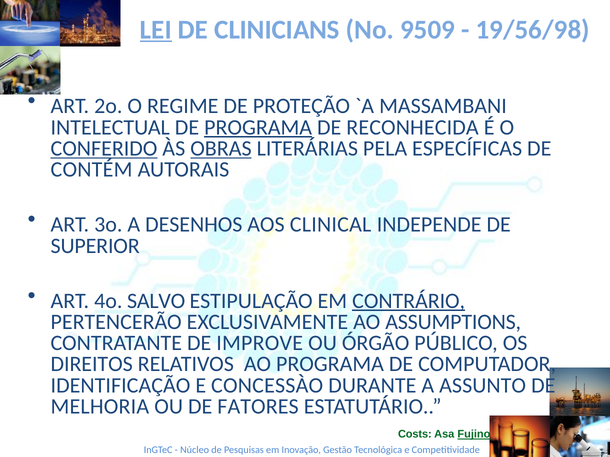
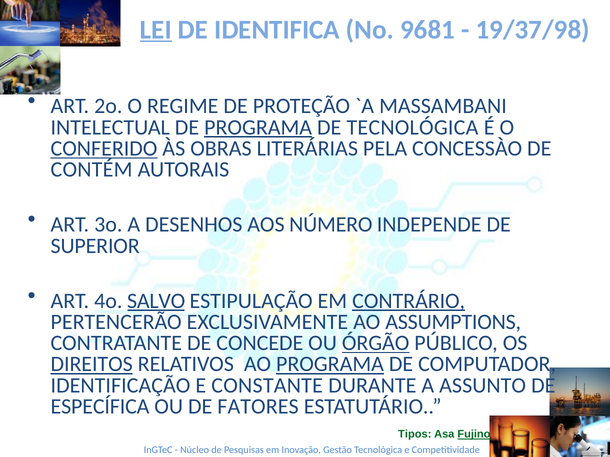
CLINICIANS: CLINICIANS -> IDENTIFICA
9509: 9509 -> 9681
19/56/98: 19/56/98 -> 19/37/98
DE RECONHECIDA: RECONHECIDA -> TECNOLÓGICA
OBRAS underline: present -> none
ESPECÍFICAS: ESPECÍFICAS -> CONCESSÀO
CLINICAL: CLINICAL -> NÚMERO
SALVO underline: none -> present
IMPROVE: IMPROVE -> CONCEDE
ÓRGÃO underline: none -> present
DIREITOS underline: none -> present
PROGRAMA at (330, 365) underline: none -> present
CONCESSÀO: CONCESSÀO -> CONSTANTE
MELHORIA: MELHORIA -> ESPECÍFICA
Costs: Costs -> Tipos
